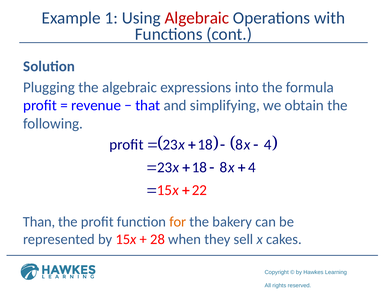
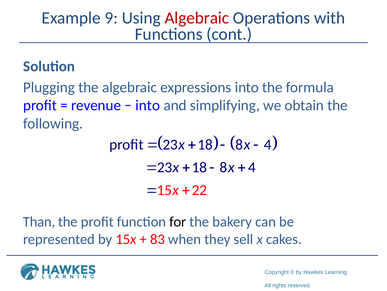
1: 1 -> 9
that at (148, 105): that -> into
for colour: orange -> black
28: 28 -> 83
